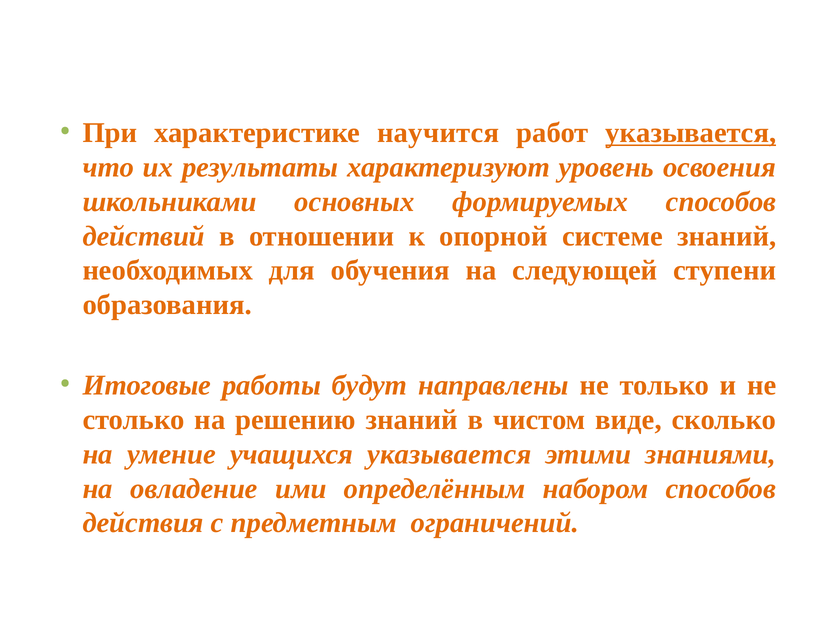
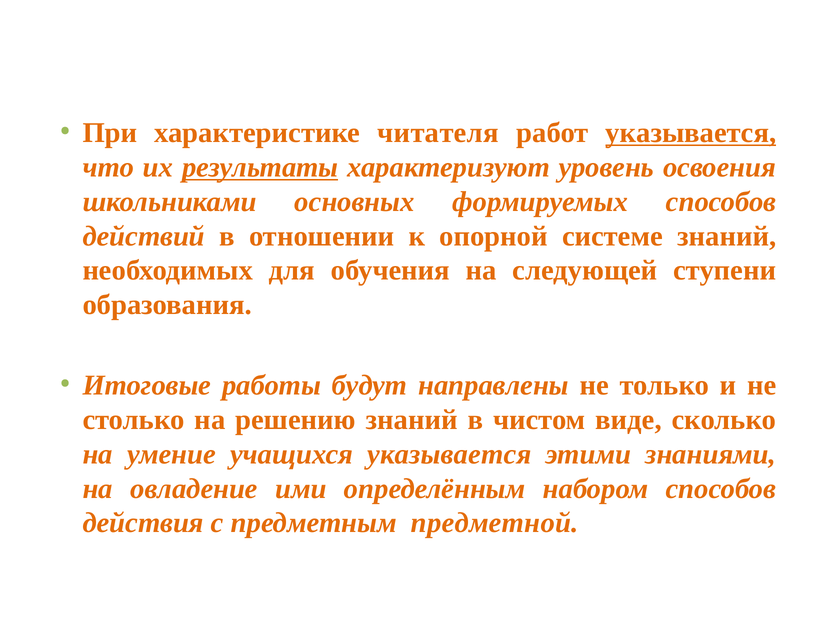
научится: научится -> читателя
результаты underline: none -> present
ограничений: ограничений -> предметной
